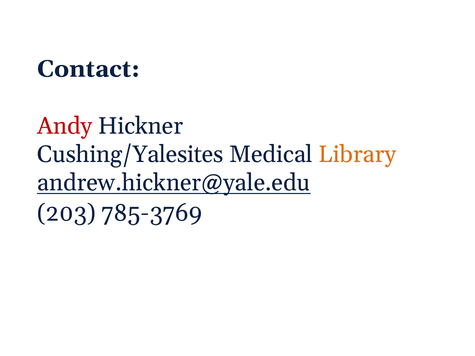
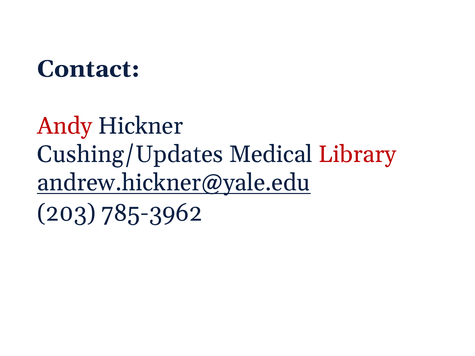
Cushing/Yalesites: Cushing/Yalesites -> Cushing/Updates
Library colour: orange -> red
785-3769: 785-3769 -> 785-3962
